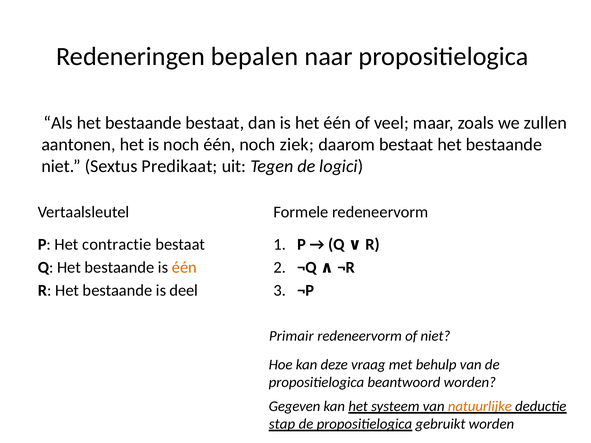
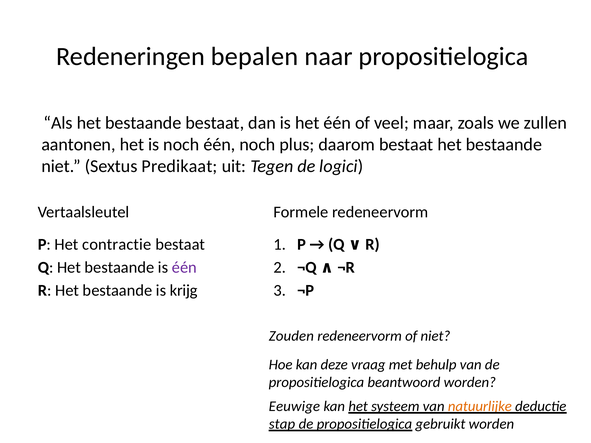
ziek: ziek -> plus
één at (184, 268) colour: orange -> purple
deel: deel -> krijg
Primair: Primair -> Zouden
Gegeven: Gegeven -> Eeuwige
